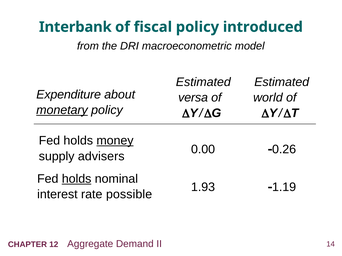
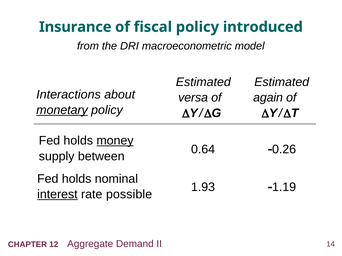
Interbank: Interbank -> Insurance
Expenditure: Expenditure -> Interactions
world: world -> again
0.00: 0.00 -> 0.64
advisers: advisers -> between
holds at (77, 179) underline: present -> none
interest underline: none -> present
